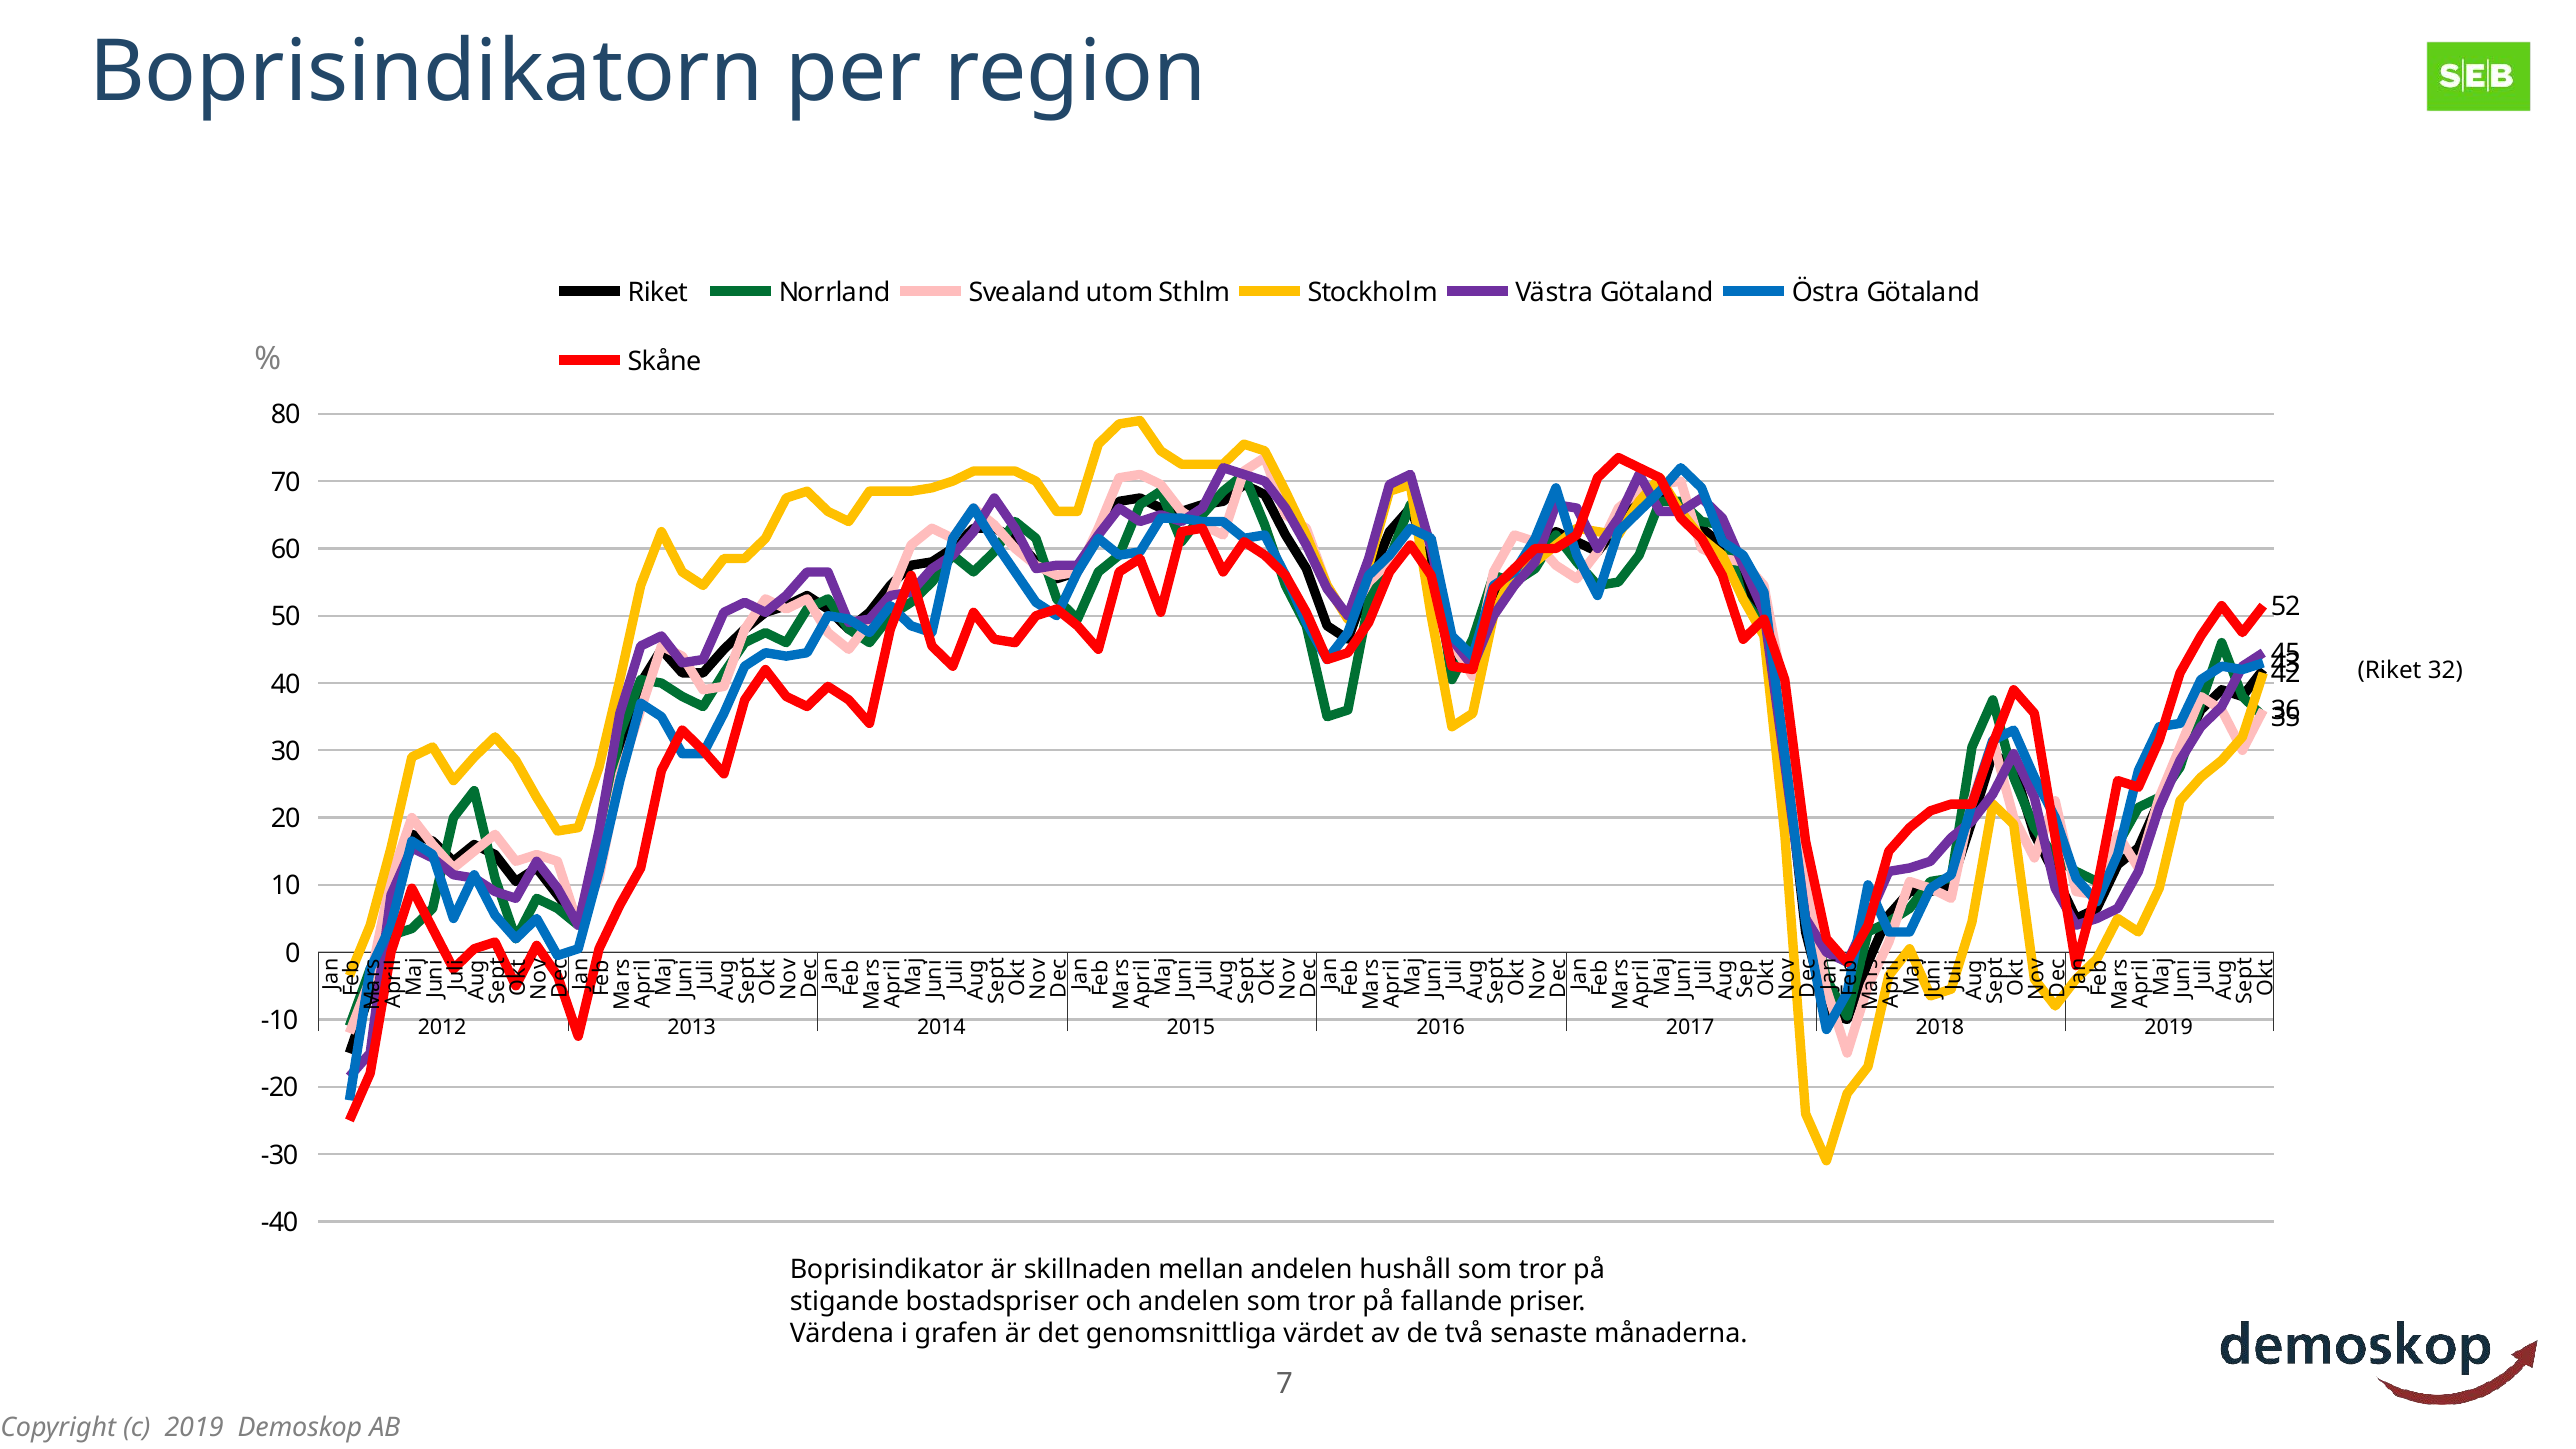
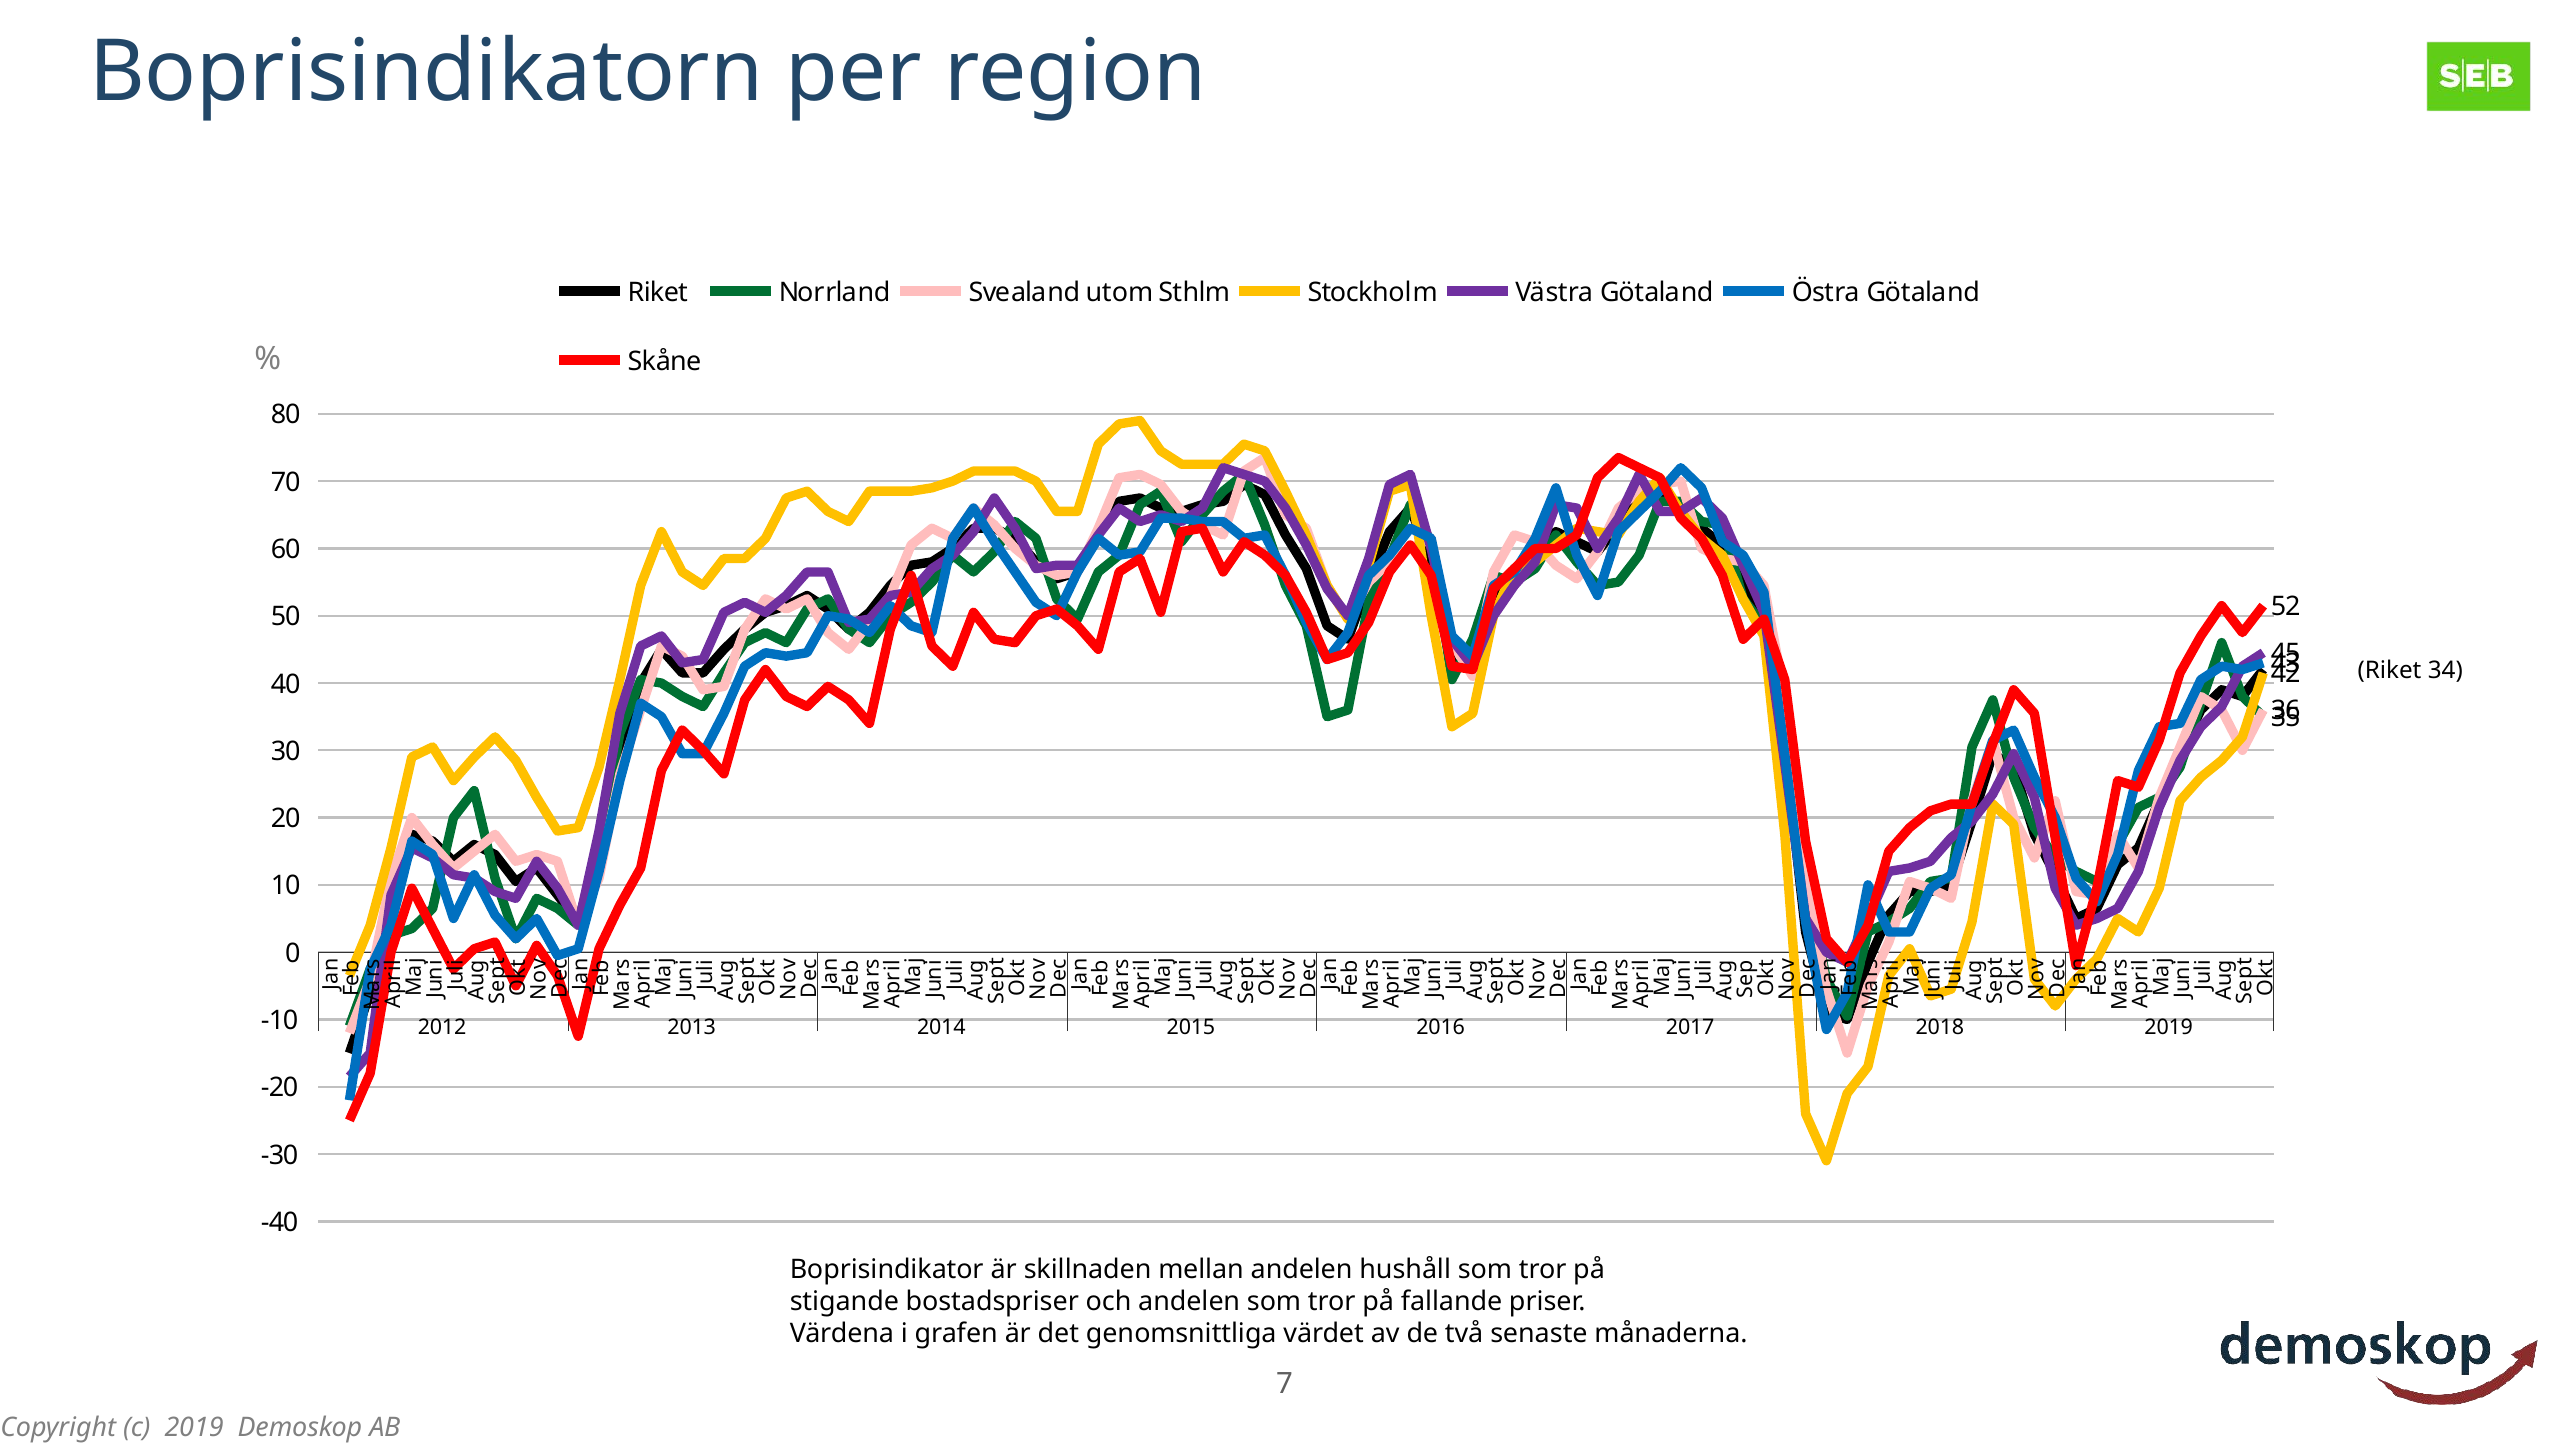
32: 32 -> 34
